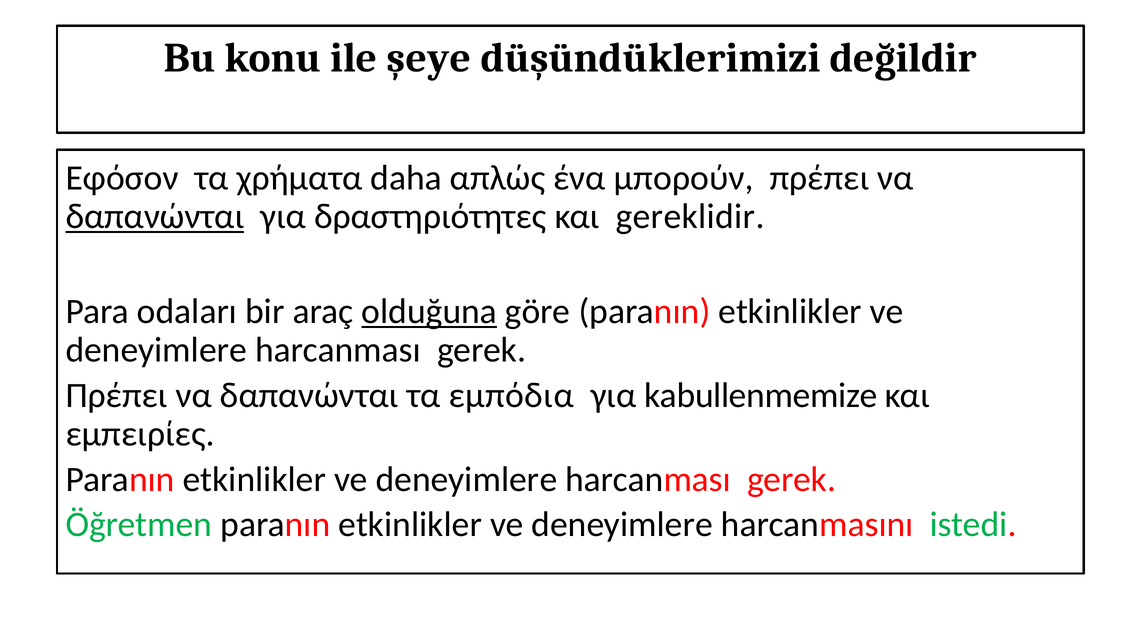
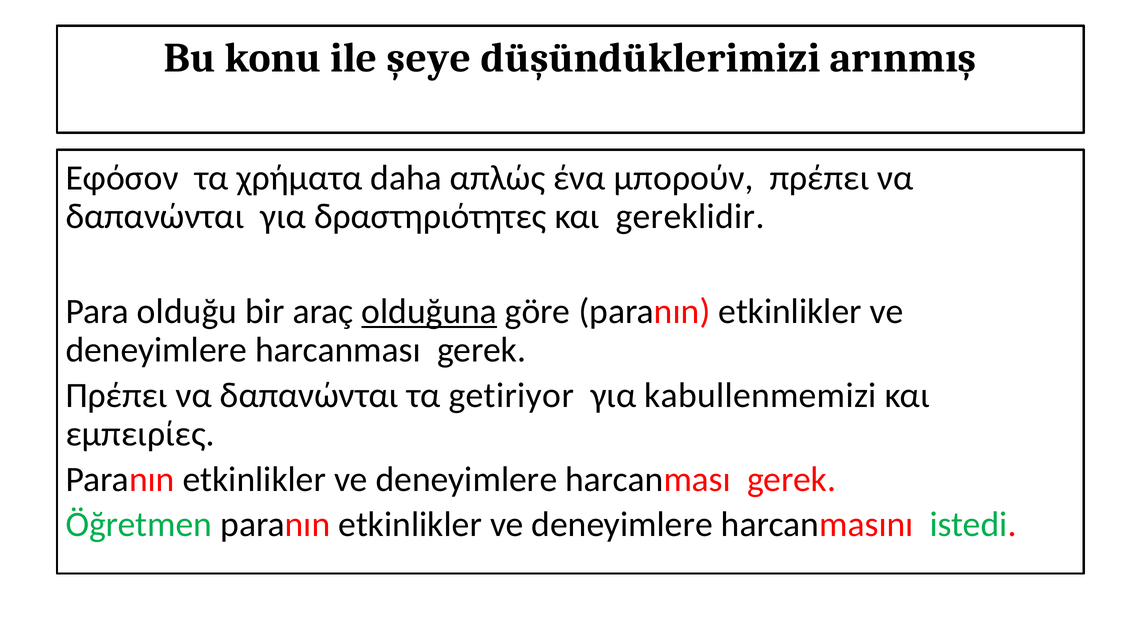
değildir: değildir -> arınmış
δαπανώνται at (155, 216) underline: present -> none
odaları: odaları -> olduğu
εμπόδια: εμπόδια -> getiriyor
kabullenmemize: kabullenmemize -> kabullenmemizi
